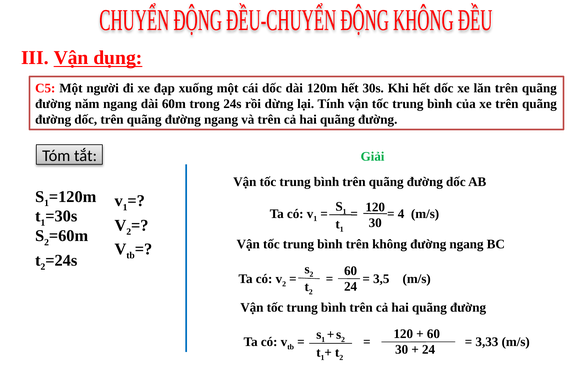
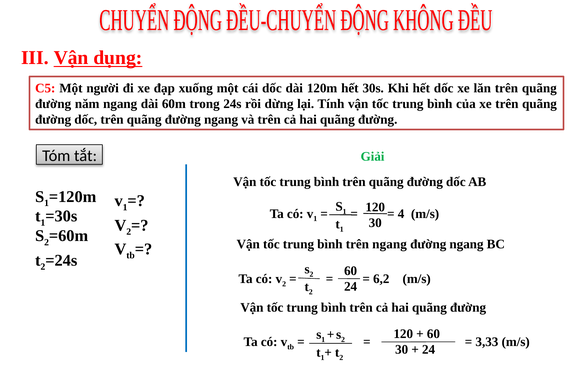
trên không: không -> ngang
3,5: 3,5 -> 6,2
